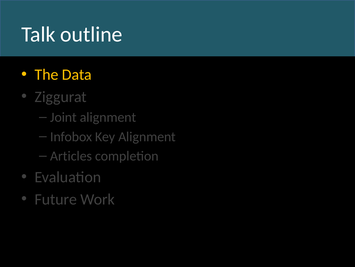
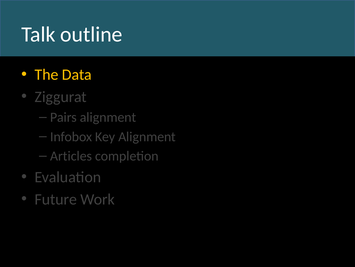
Joint: Joint -> Pairs
